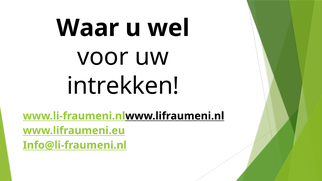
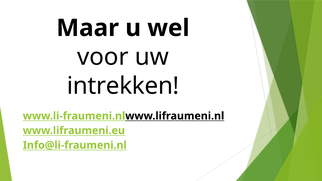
Waar: Waar -> Maar
